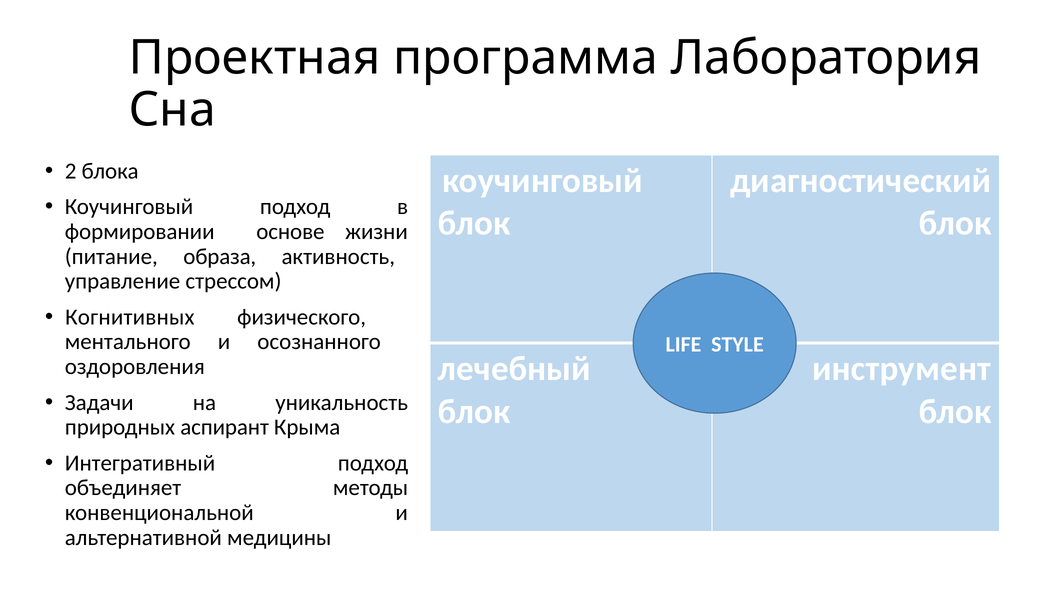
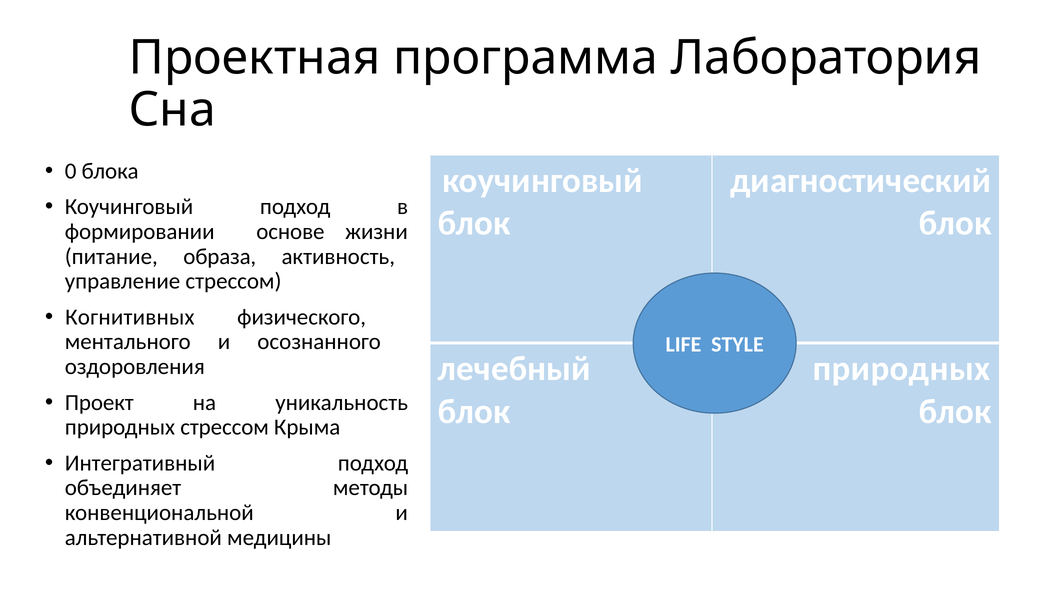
2: 2 -> 0
инструмент at (902, 369): инструмент -> природных
Задачи: Задачи -> Проект
природных аспирант: аспирант -> стрессом
